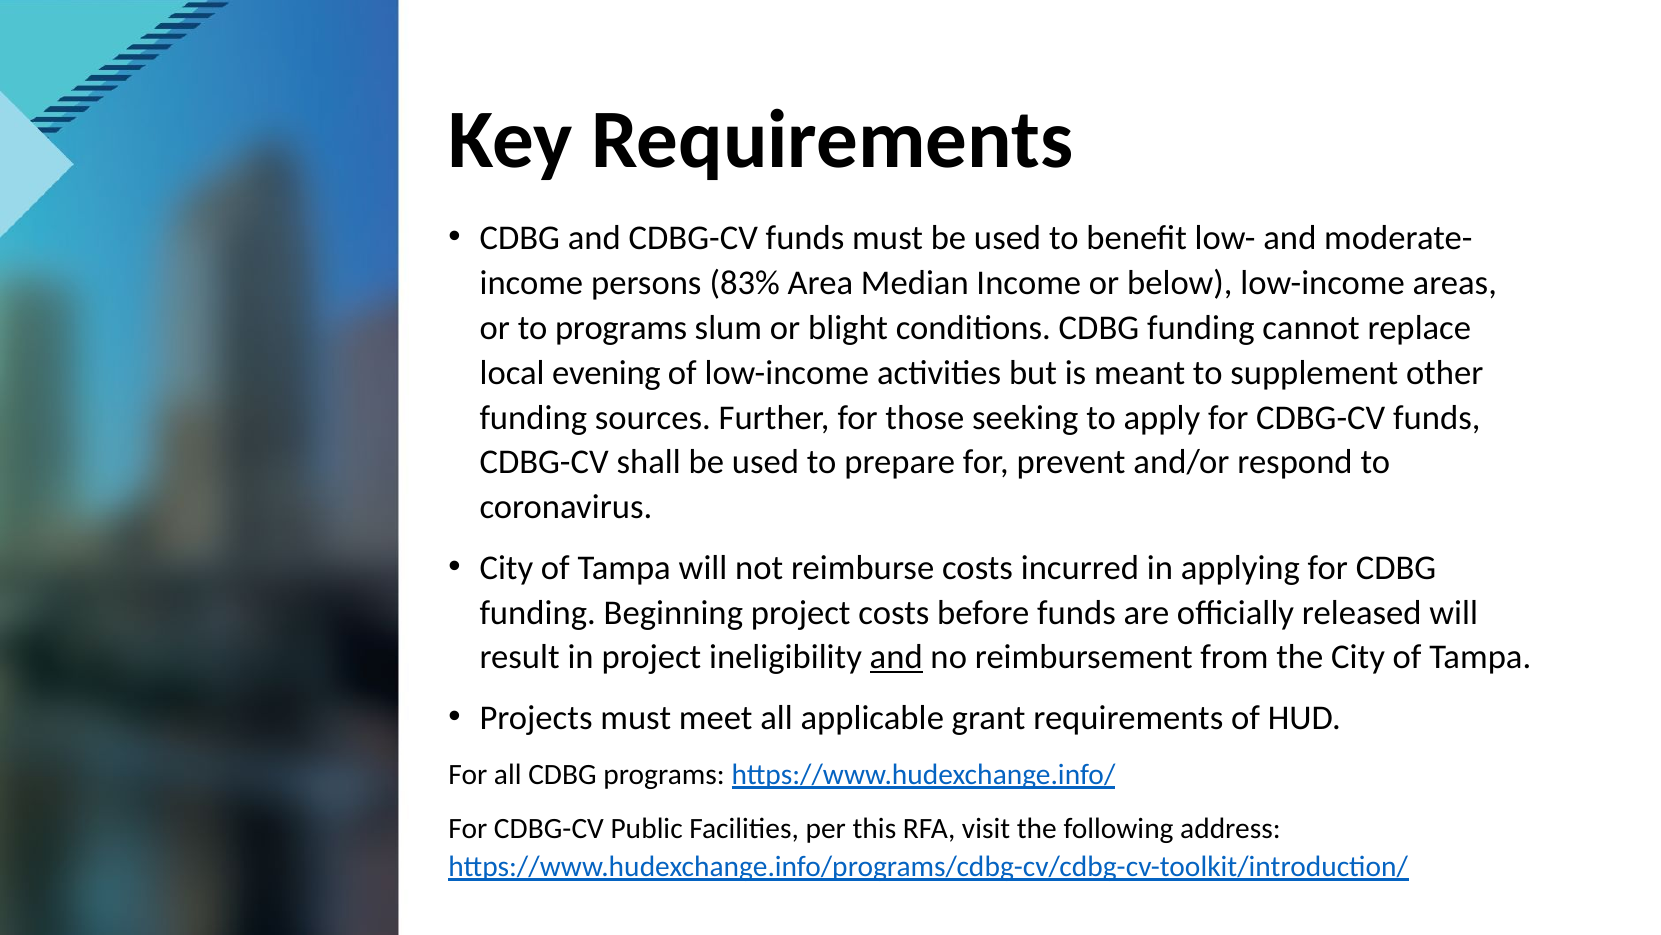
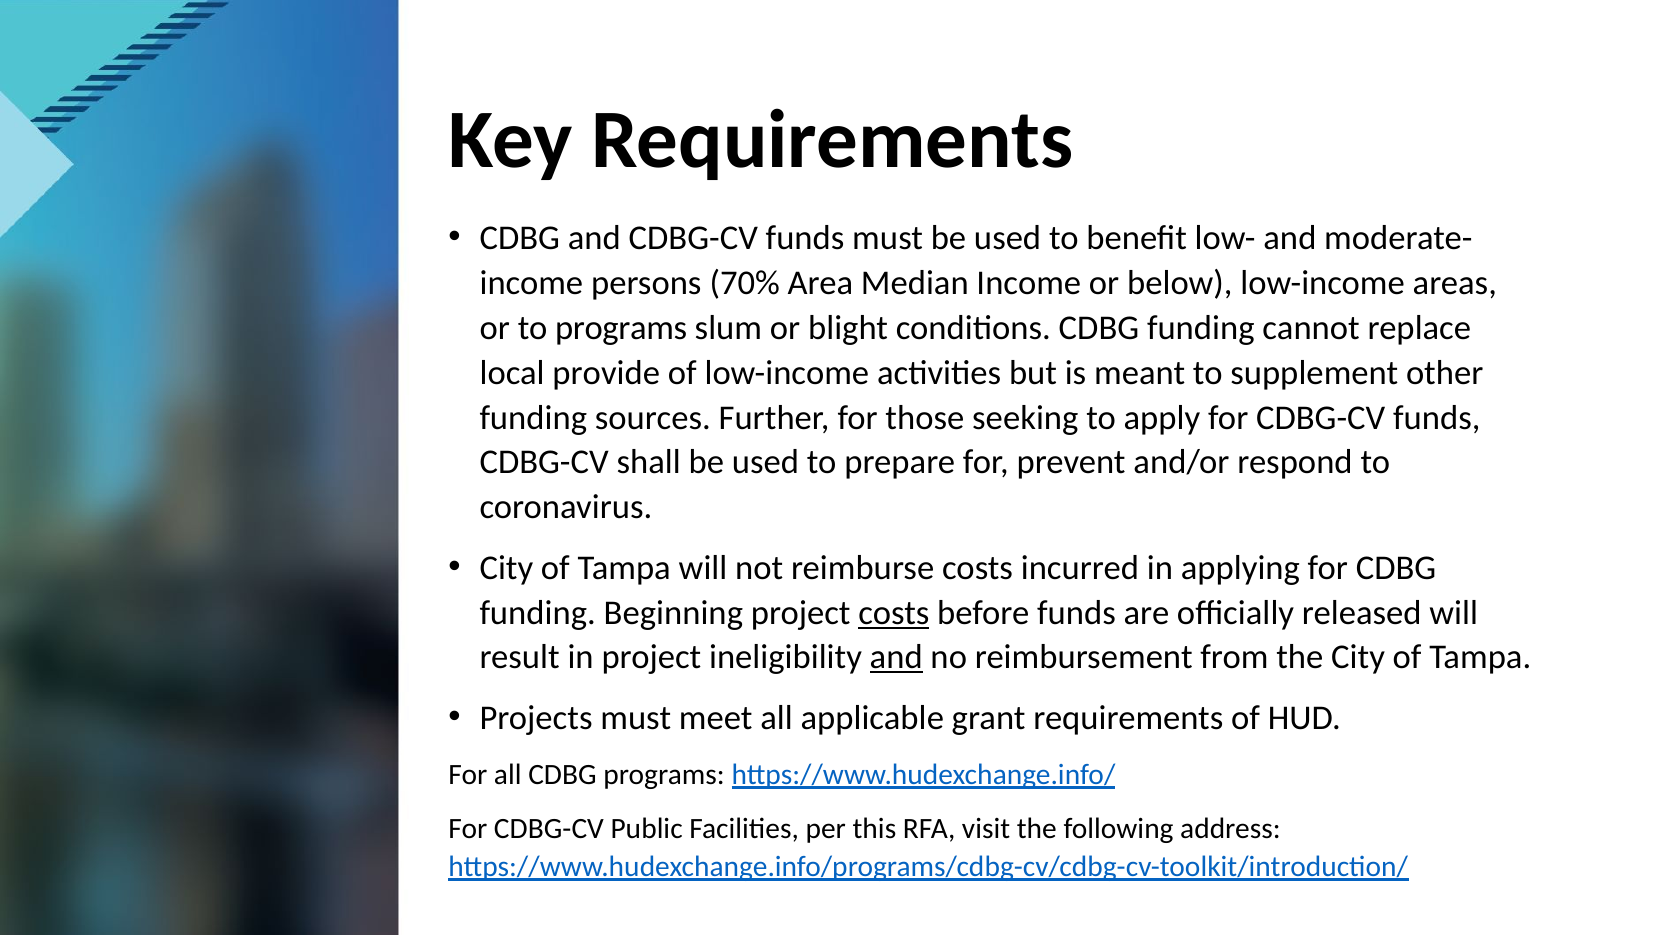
83%: 83% -> 70%
evening: evening -> provide
costs at (894, 612) underline: none -> present
